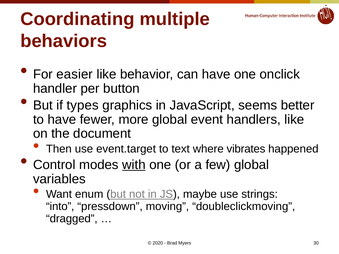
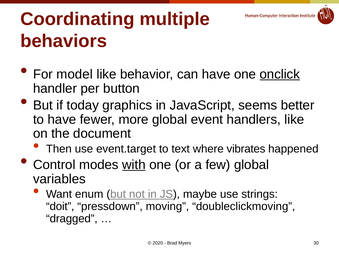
easier: easier -> model
onclick underline: none -> present
types: types -> today
into: into -> doit
